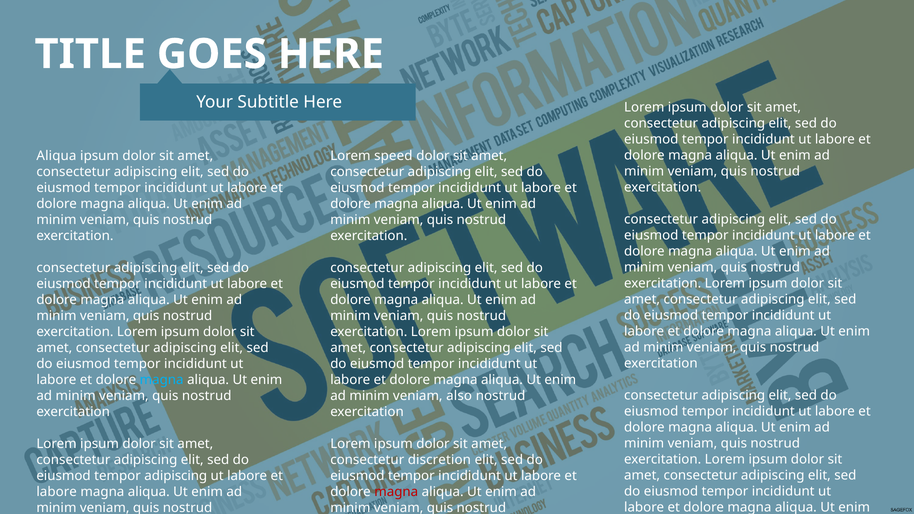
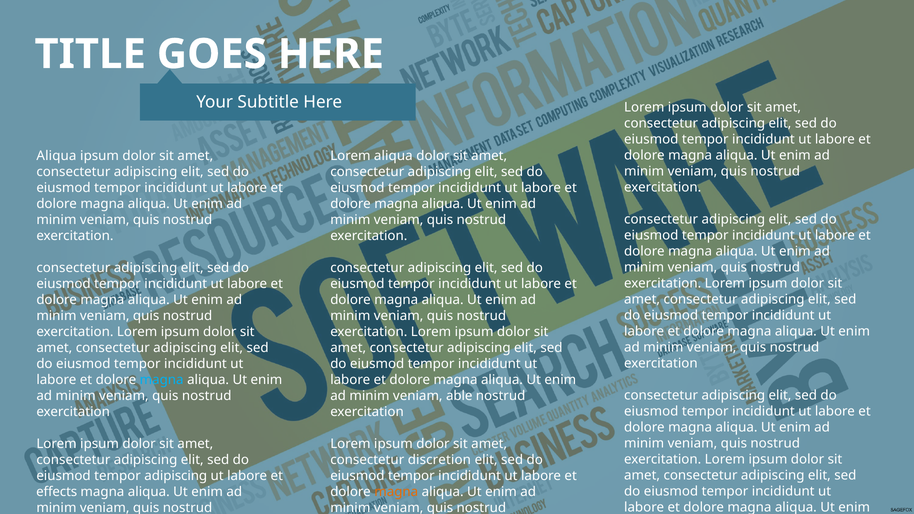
Lorem speed: speed -> aliqua
also: also -> able
labore at (57, 492): labore -> effects
magna at (396, 492) colour: red -> orange
